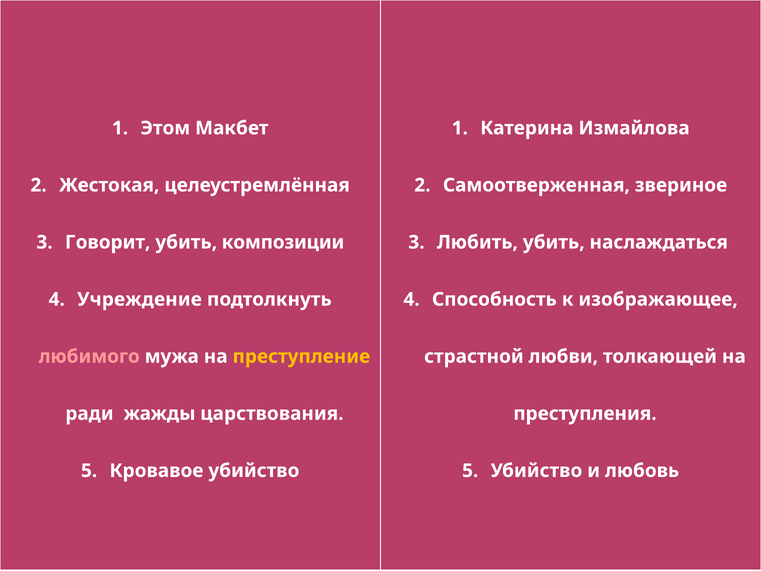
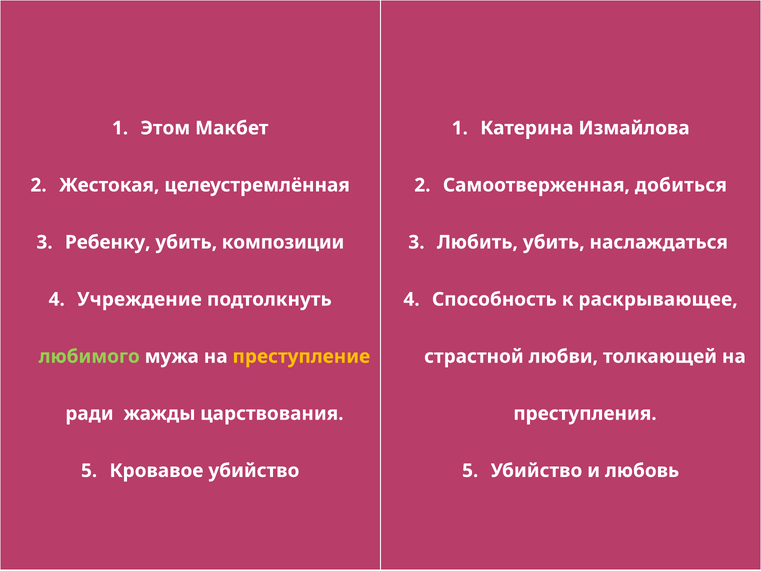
звериное: звериное -> добиться
Говорит: Говорит -> Ребенку
изображающее: изображающее -> раскрывающее
любимого colour: pink -> light green
